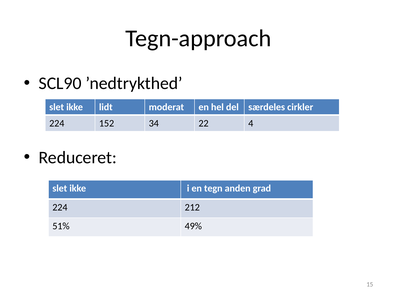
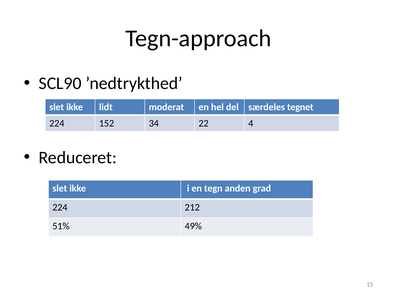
cirkler: cirkler -> tegnet
